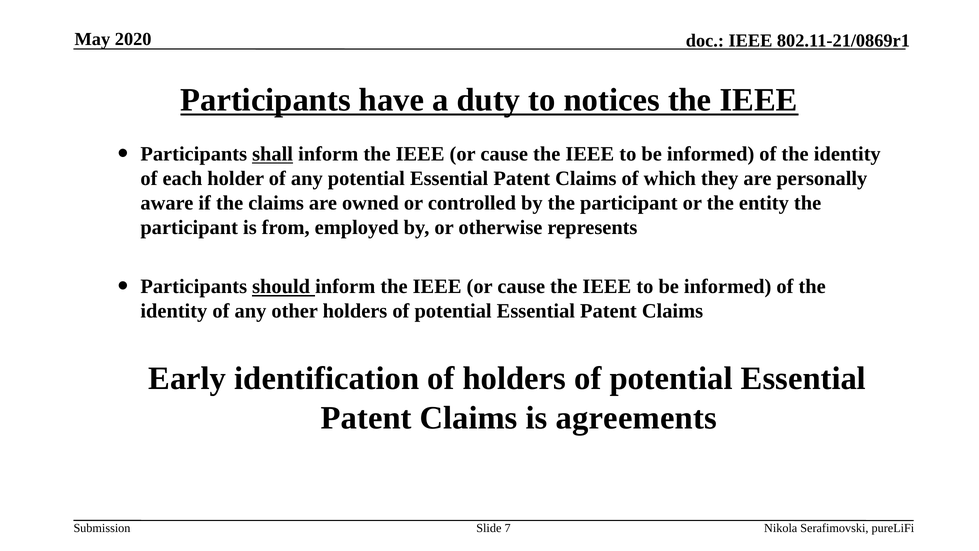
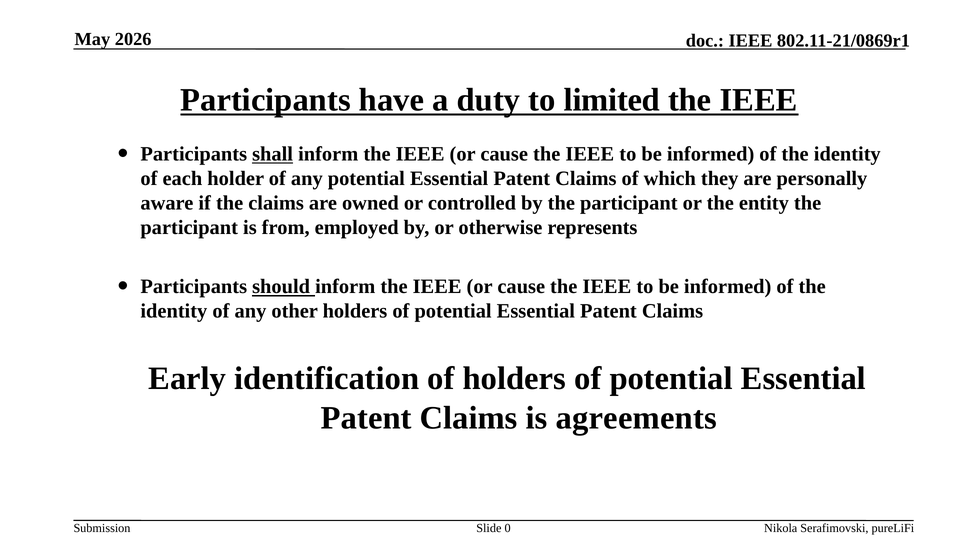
2020: 2020 -> 2026
notices: notices -> limited
7: 7 -> 0
